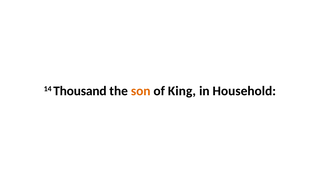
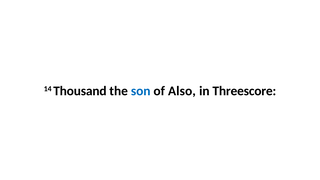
son colour: orange -> blue
King: King -> Also
Household: Household -> Threescore
